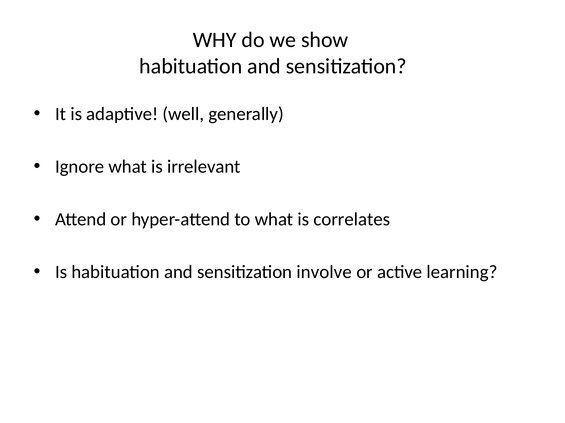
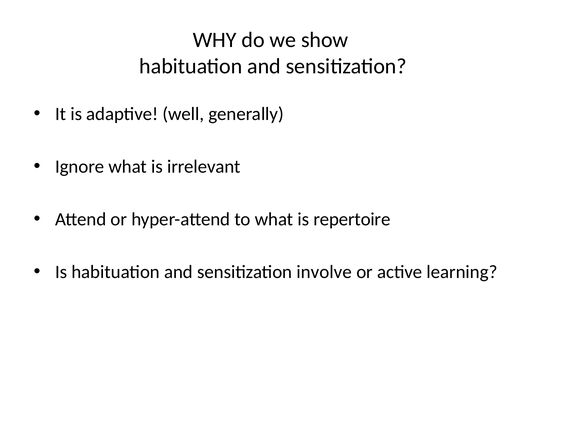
correlates: correlates -> repertoire
